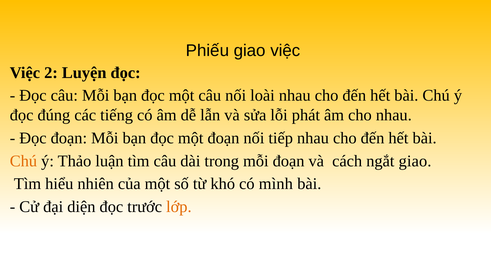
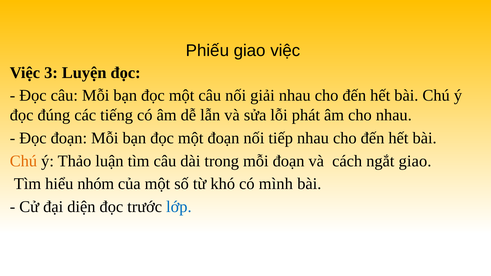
2: 2 -> 3
loài: loài -> giải
nhiên: nhiên -> nhóm
lớp colour: orange -> blue
